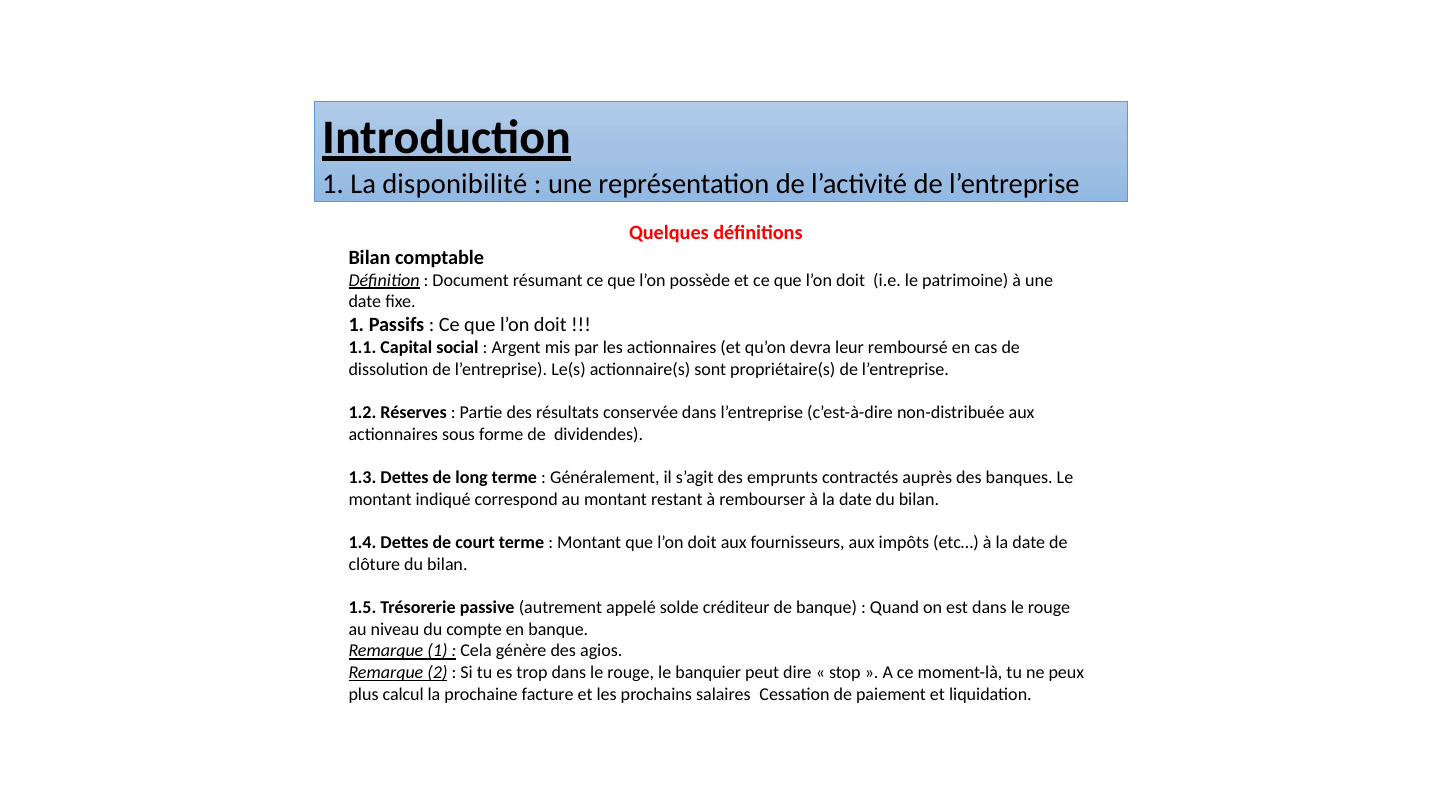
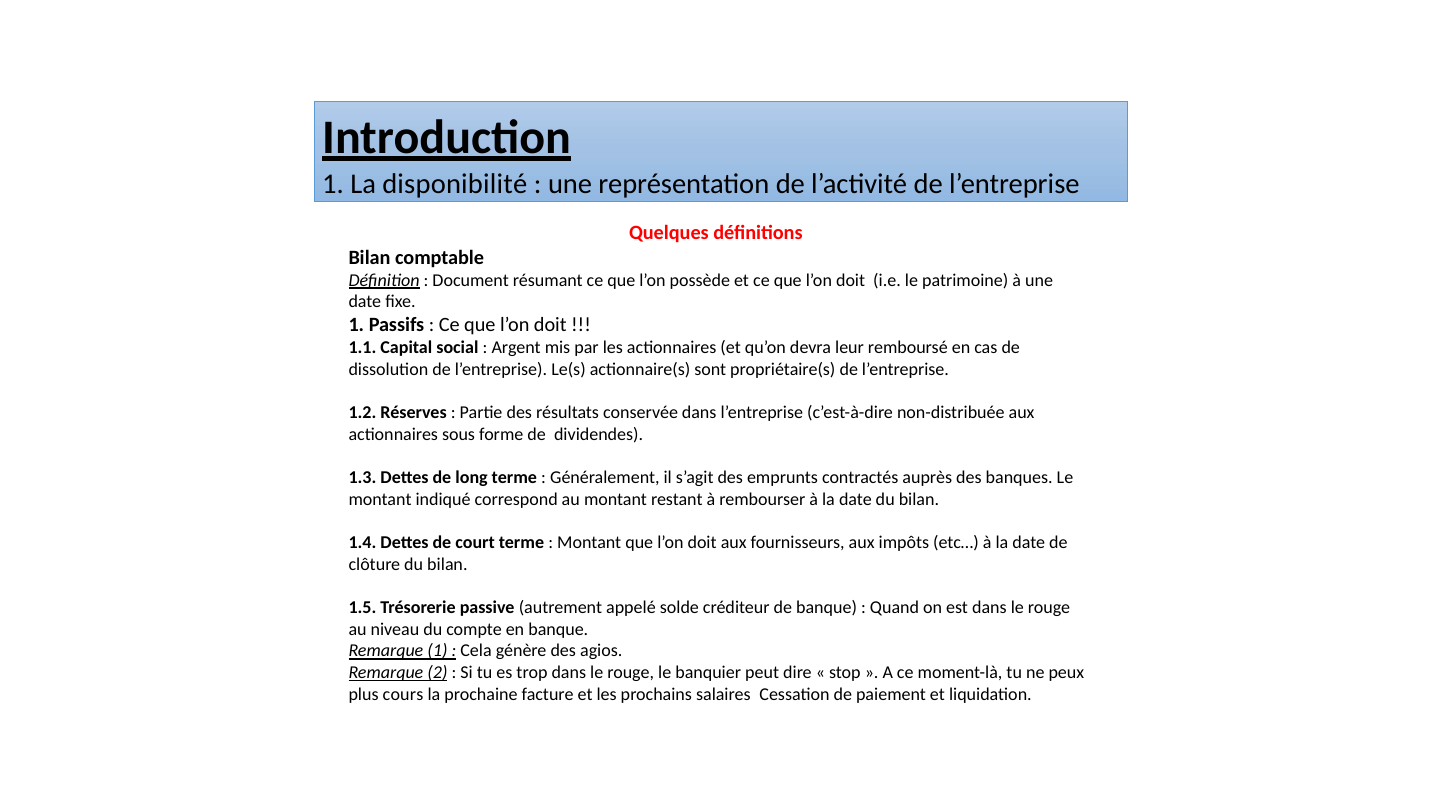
calcul: calcul -> cours
